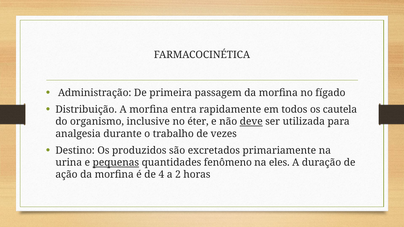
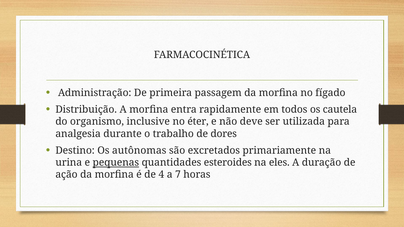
deve underline: present -> none
vezes: vezes -> dores
produzidos: produzidos -> autônomas
fenômeno: fenômeno -> esteroides
2: 2 -> 7
